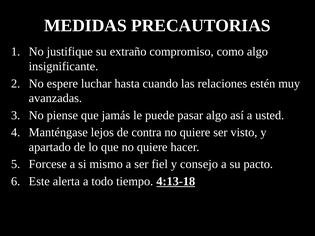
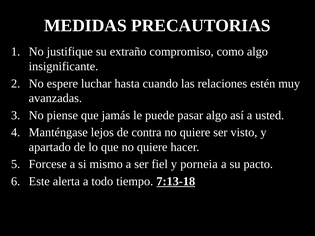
consejo: consejo -> porneia
4:13-18: 4:13-18 -> 7:13-18
